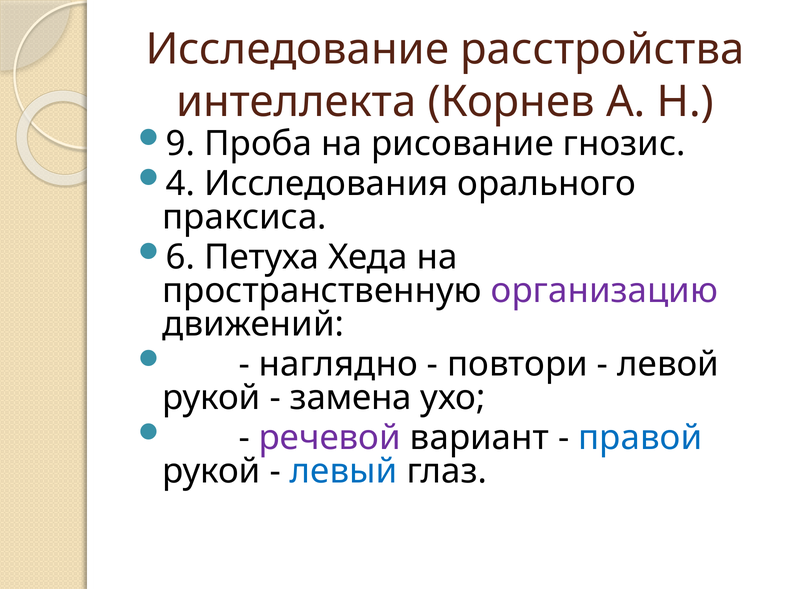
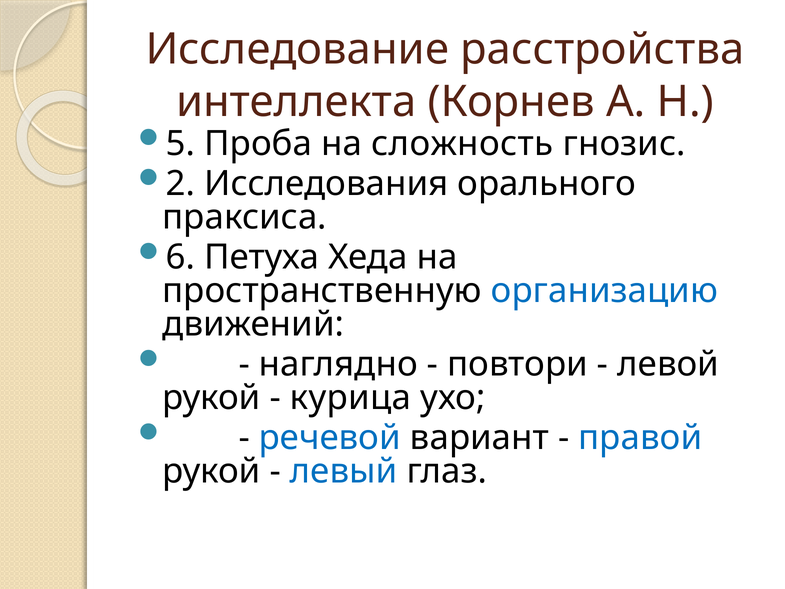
9: 9 -> 5
рисование: рисование -> сложность
4: 4 -> 2
организацию colour: purple -> blue
замена: замена -> курица
речевой colour: purple -> blue
